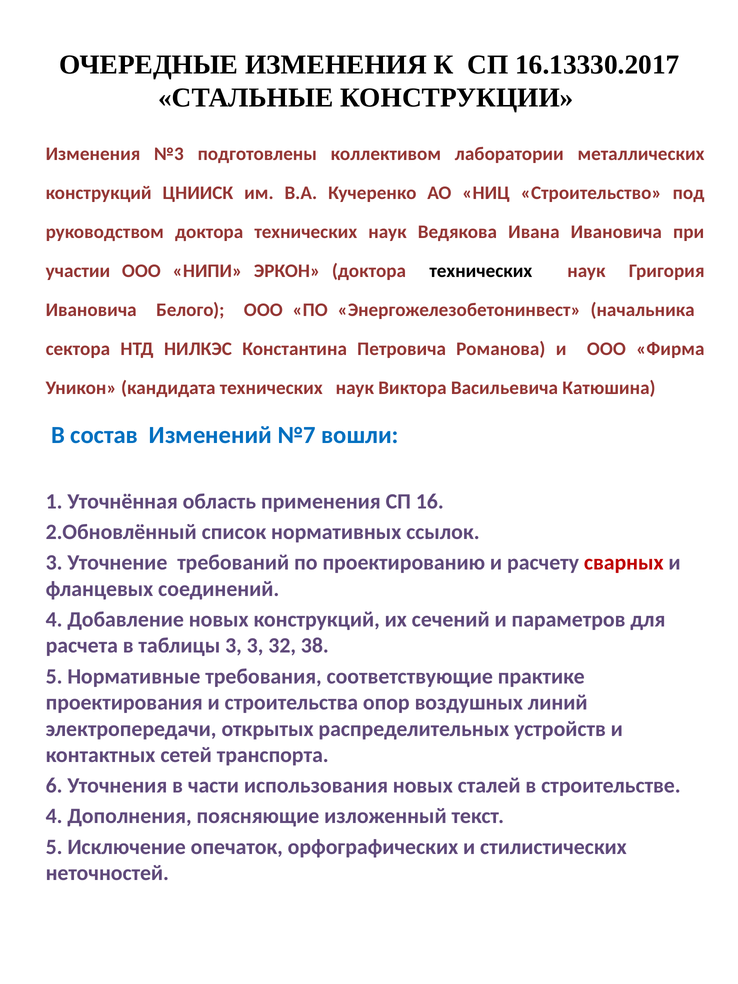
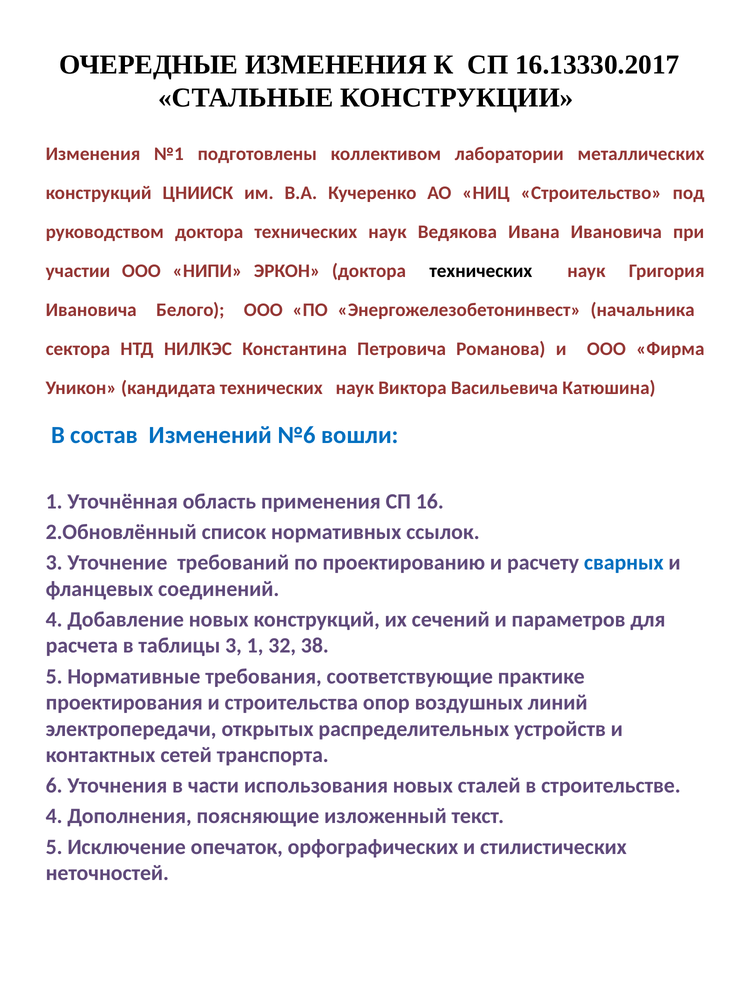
№3: №3 -> №1
№7: №7 -> №6
сварных colour: red -> blue
3 3: 3 -> 1
